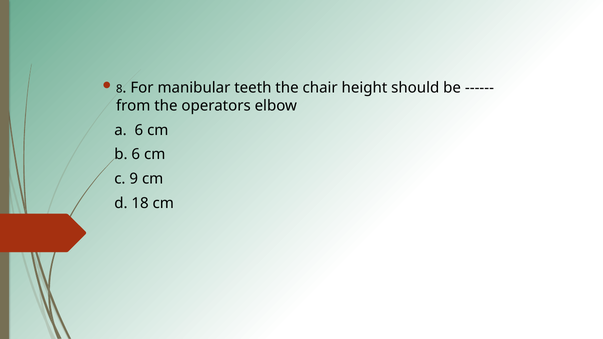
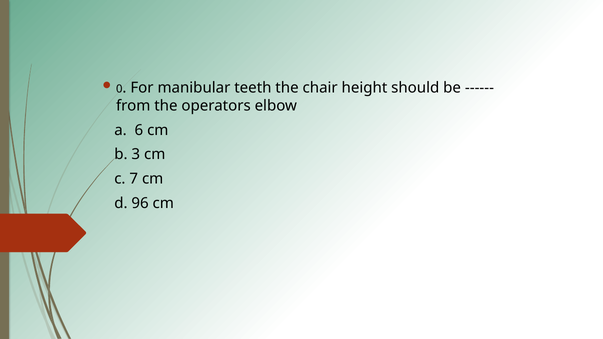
8: 8 -> 0
b 6: 6 -> 3
9: 9 -> 7
18: 18 -> 96
